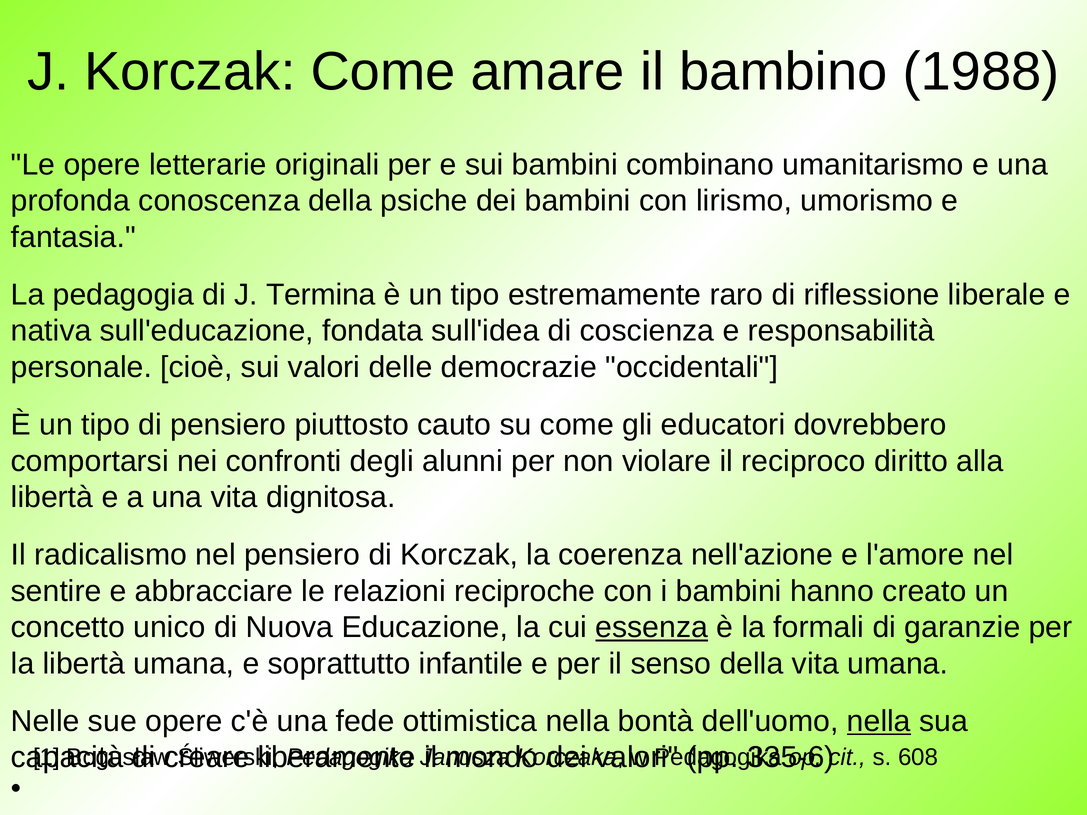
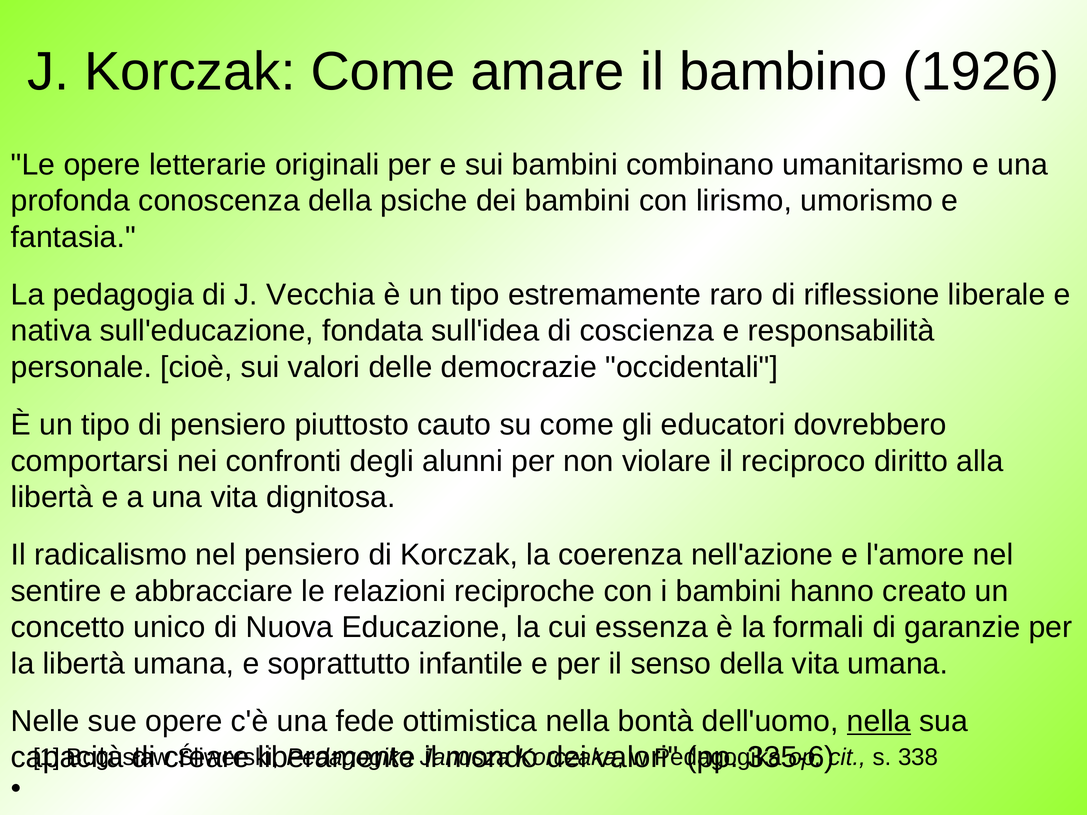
1988: 1988 -> 1926
Termina: Termina -> Vecchia
essenza underline: present -> none
608: 608 -> 338
